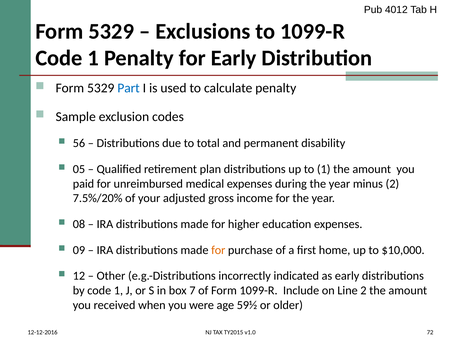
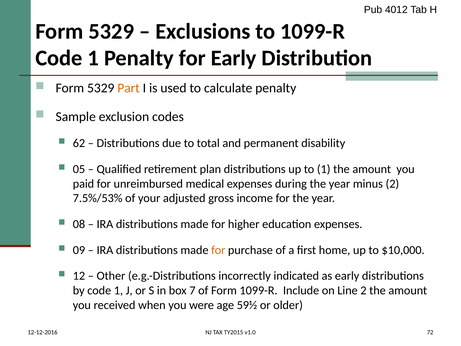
Part colour: blue -> orange
56: 56 -> 62
7.5%/20%: 7.5%/20% -> 7.5%/53%
